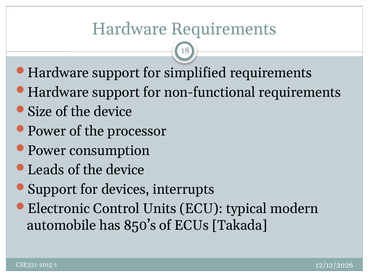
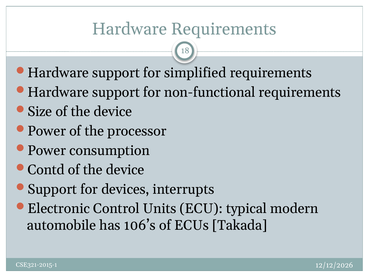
Leads: Leads -> Contd
850’s: 850’s -> 106’s
